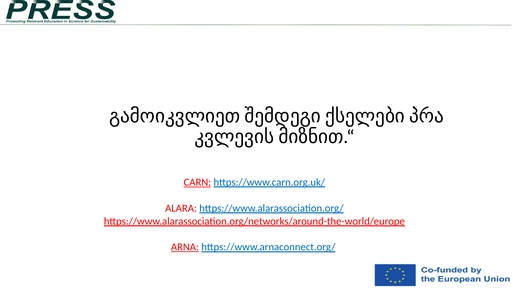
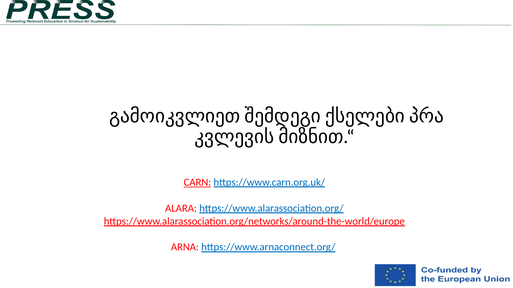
ARNA underline: present -> none
